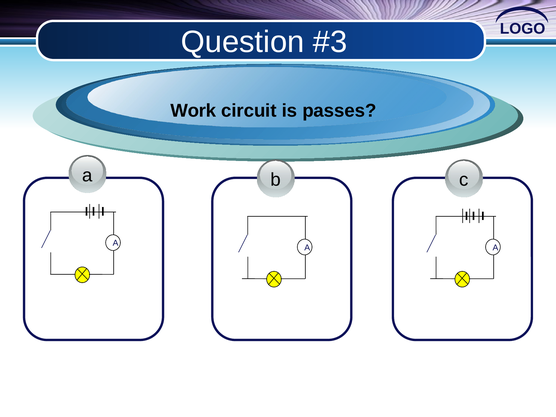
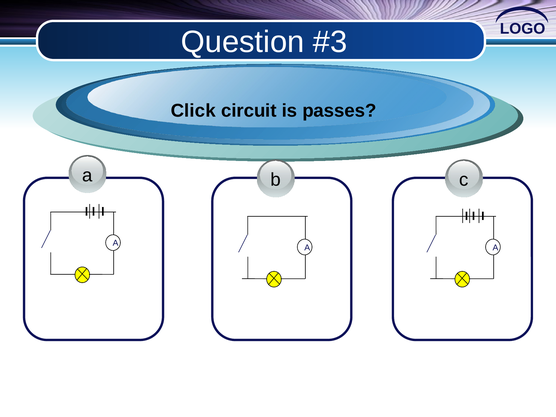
Work: Work -> Click
